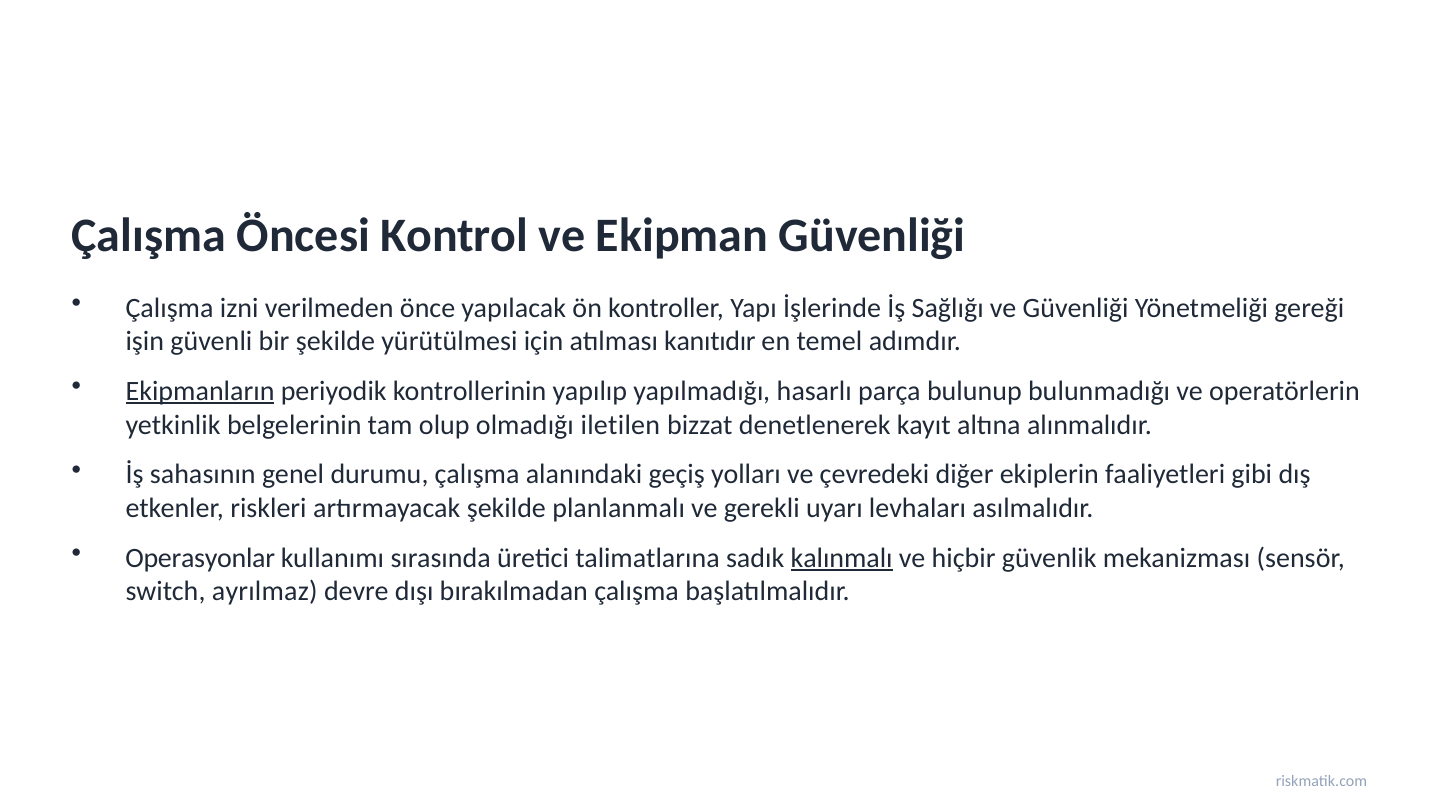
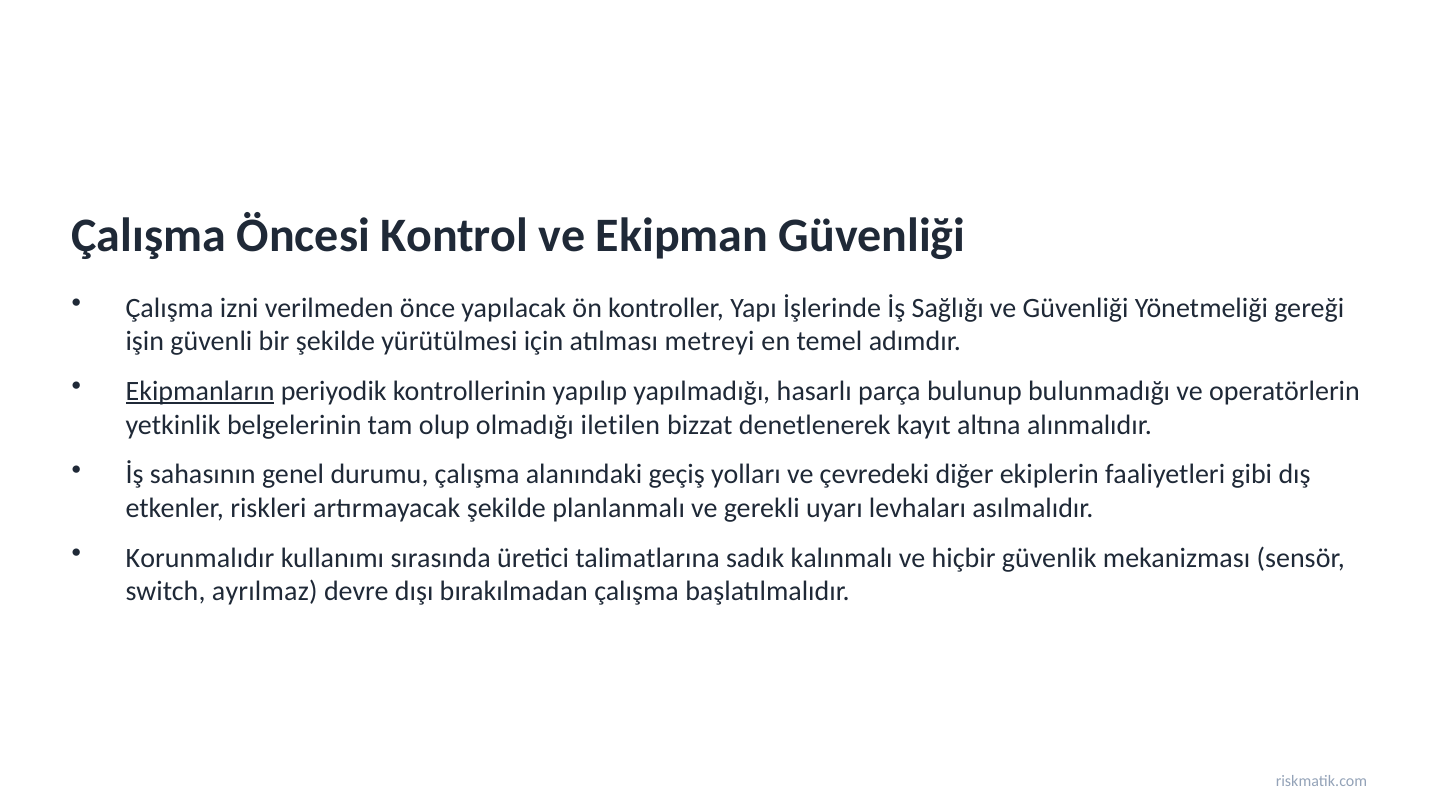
kanıtıdır: kanıtıdır -> metreyi
Operasyonlar: Operasyonlar -> Korunmalıdır
kalınmalı underline: present -> none
